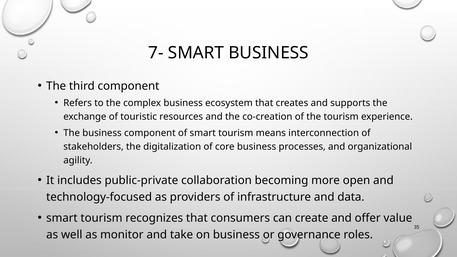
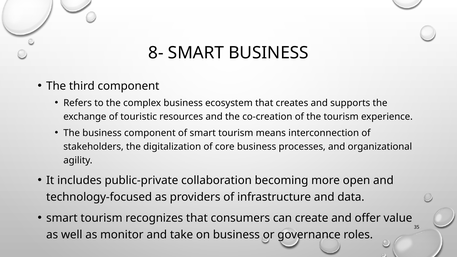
7-: 7- -> 8-
